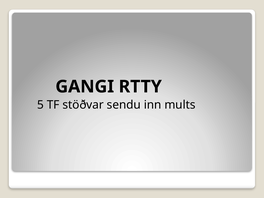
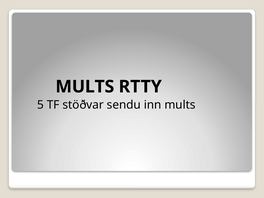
GANGI at (85, 87): GANGI -> MULTS
